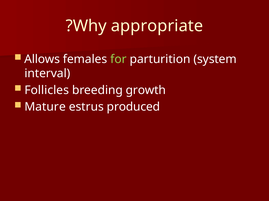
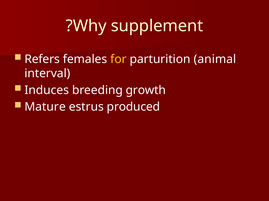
appropriate: appropriate -> supplement
Allows: Allows -> Refers
for colour: light green -> yellow
system: system -> animal
Follicles: Follicles -> Induces
